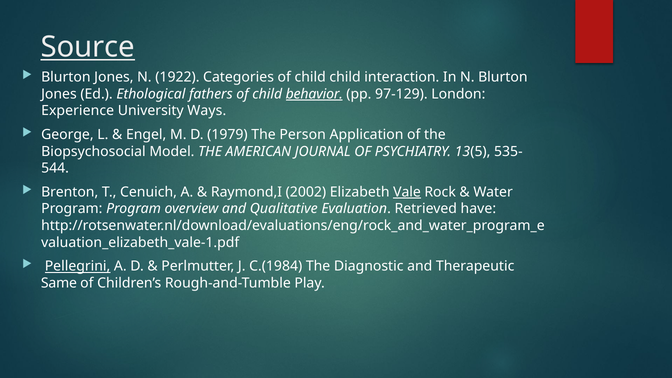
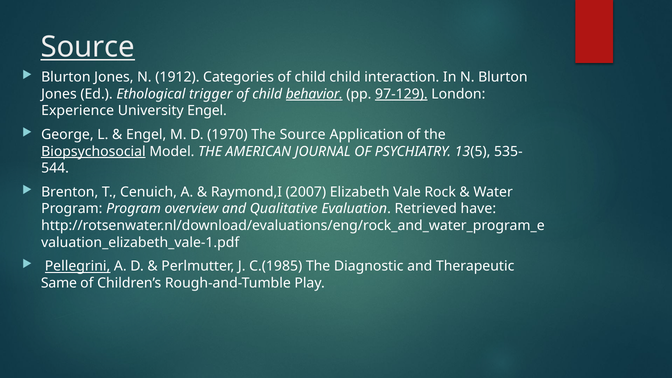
1922: 1922 -> 1912
fathers: fathers -> trigger
97-129 underline: none -> present
University Ways: Ways -> Engel
1979: 1979 -> 1970
The Person: Person -> Source
Biopsychosocial underline: none -> present
2002: 2002 -> 2007
Vale underline: present -> none
C.(1984: C.(1984 -> C.(1985
